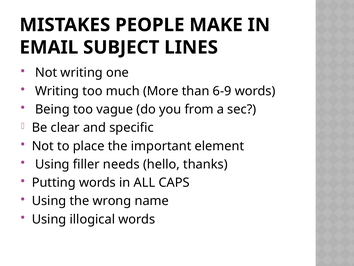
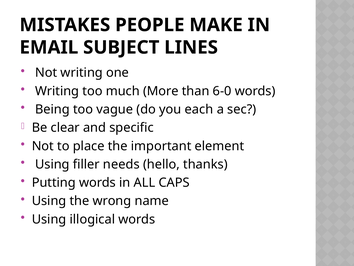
6-9: 6-9 -> 6-0
from: from -> each
